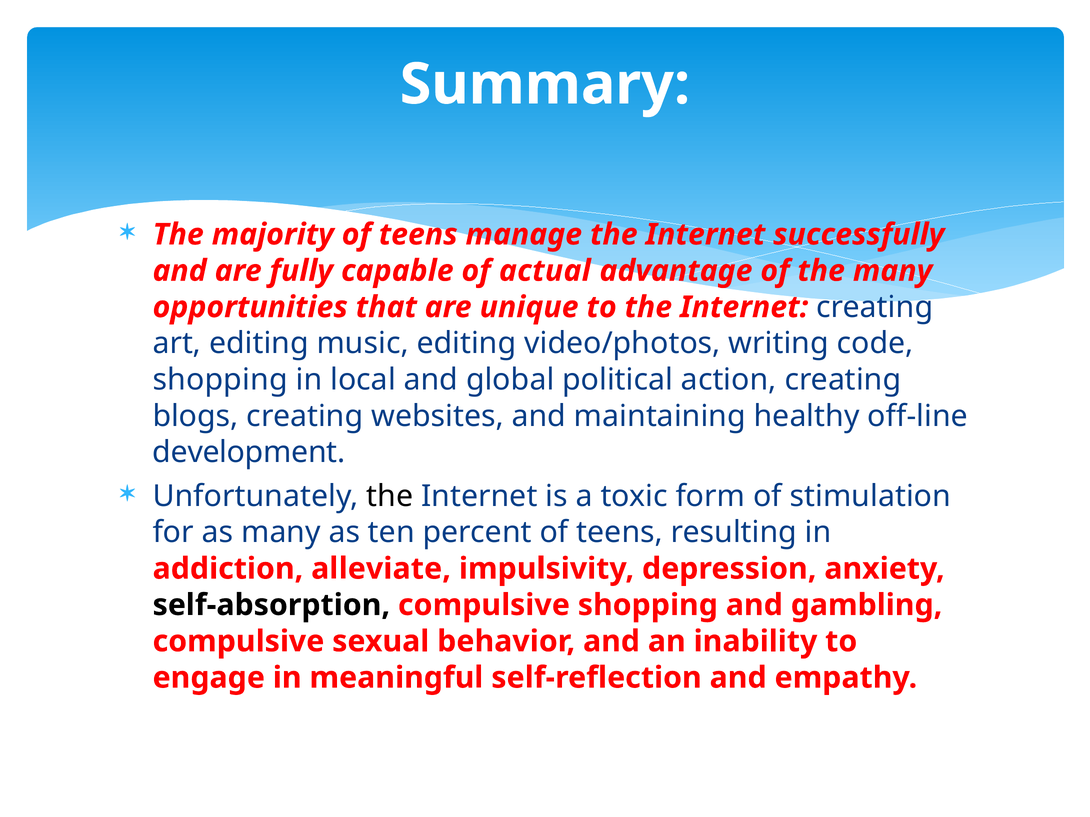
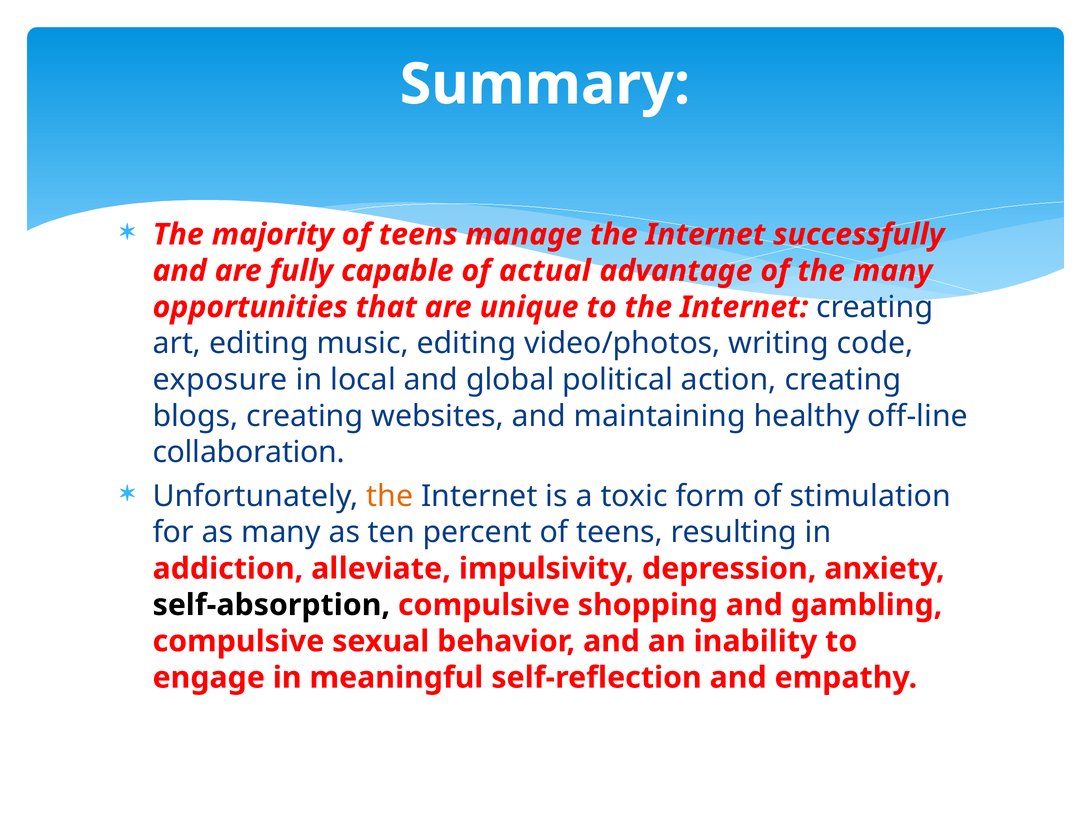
shopping at (220, 380): shopping -> exposure
development: development -> collaboration
the at (390, 496) colour: black -> orange
